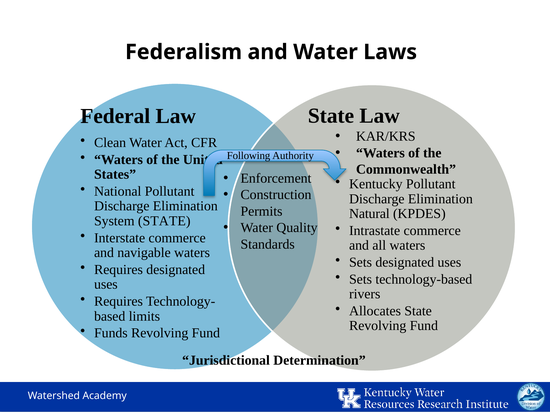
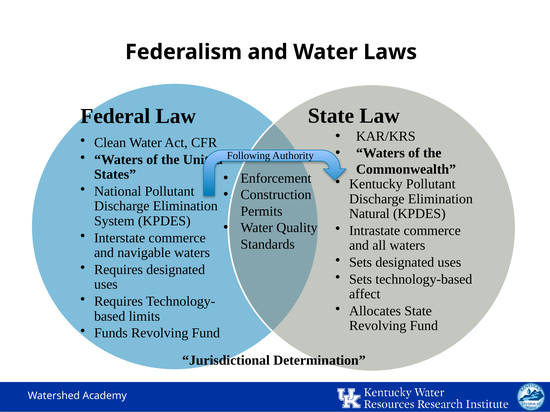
System STATE: STATE -> KPDES
rivers: rivers -> affect
